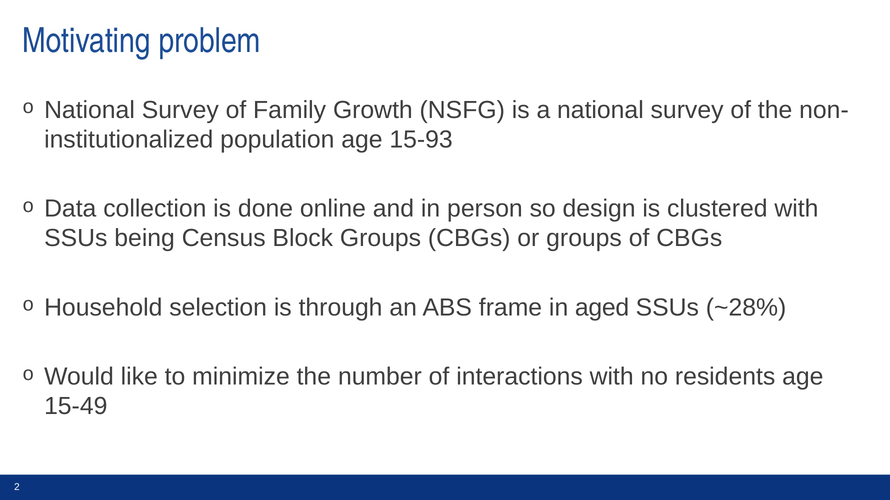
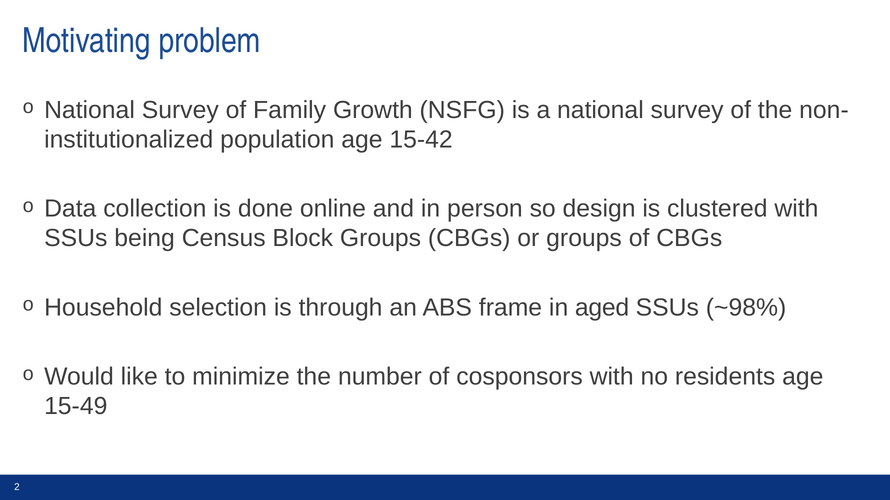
15-93: 15-93 -> 15-42
~28%: ~28% -> ~98%
interactions: interactions -> cosponsors
